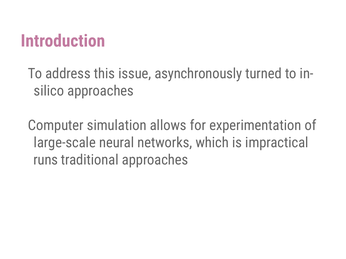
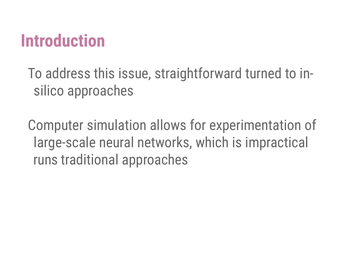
asynchronously: asynchronously -> straightforward
